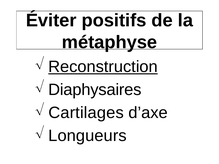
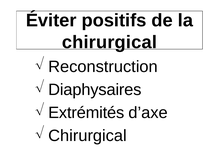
métaphyse at (109, 42): métaphyse -> chirurgical
Reconstruction underline: present -> none
Cartilages: Cartilages -> Extrémités
Longueurs at (87, 136): Longueurs -> Chirurgical
